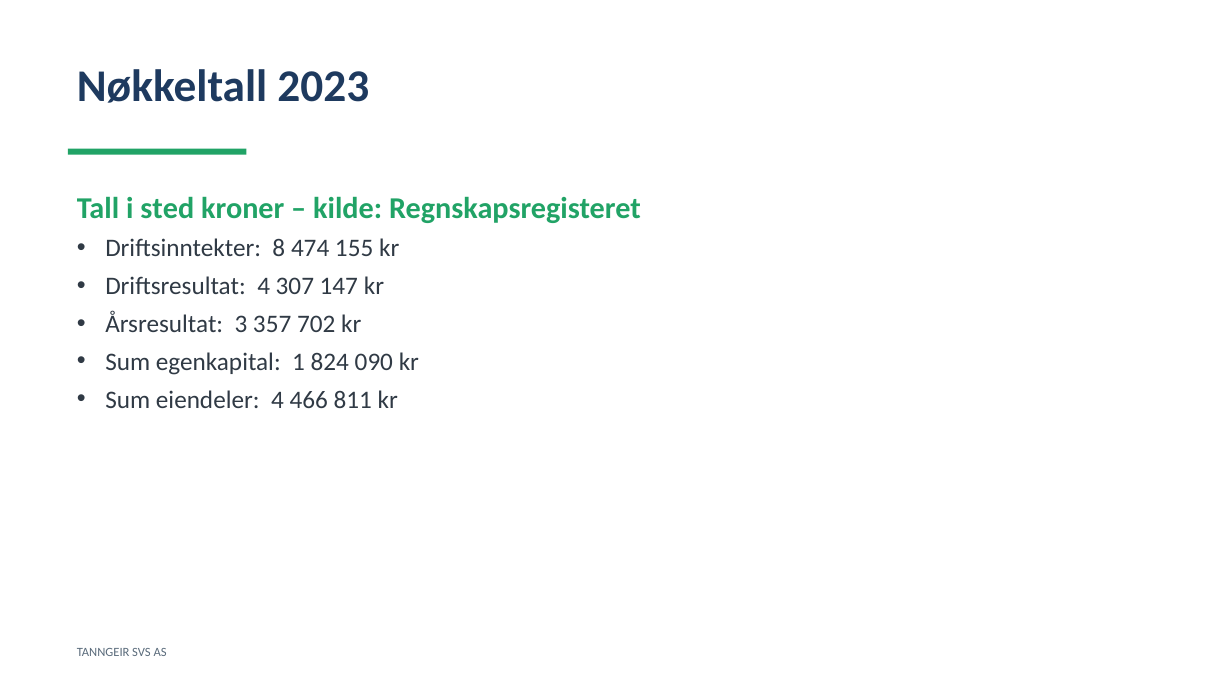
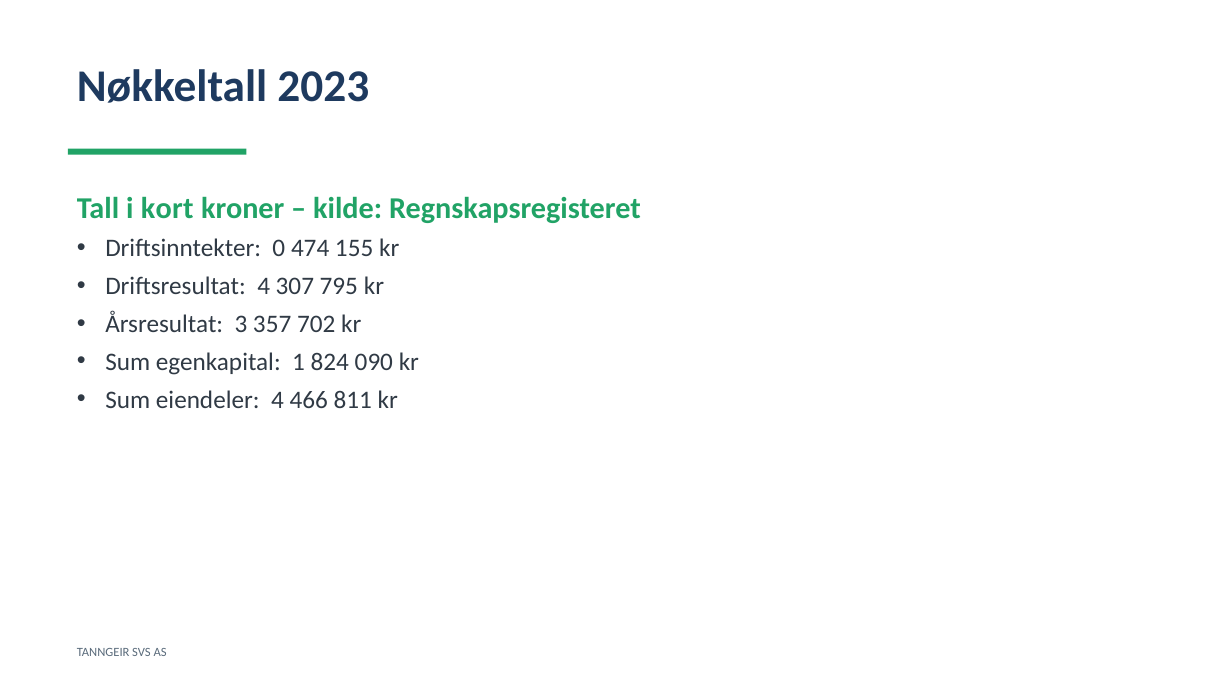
sted: sted -> kort
8: 8 -> 0
147: 147 -> 795
